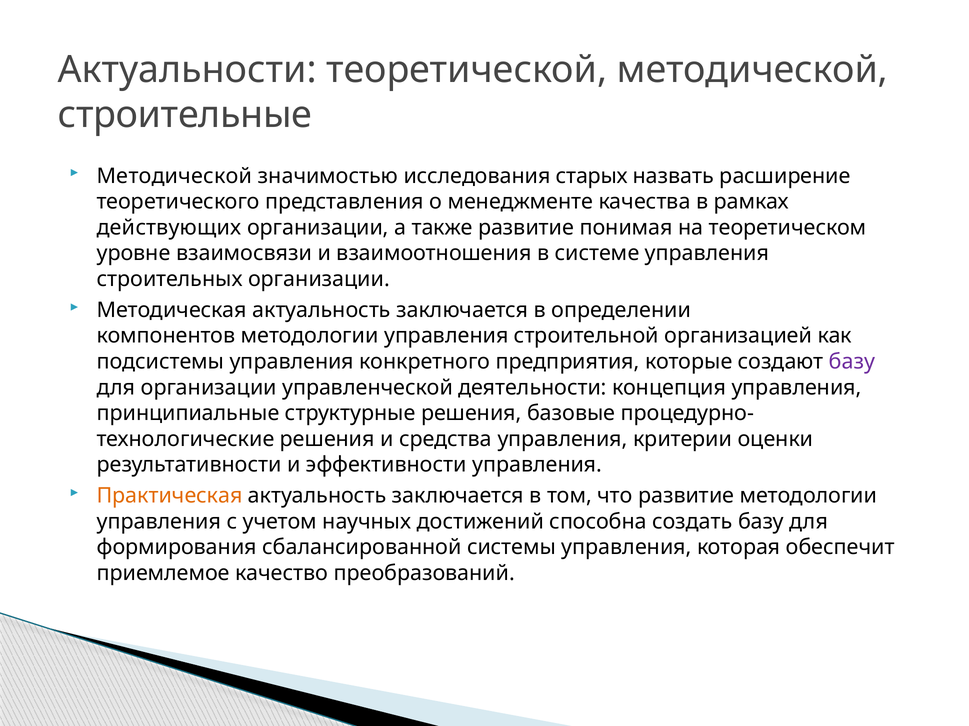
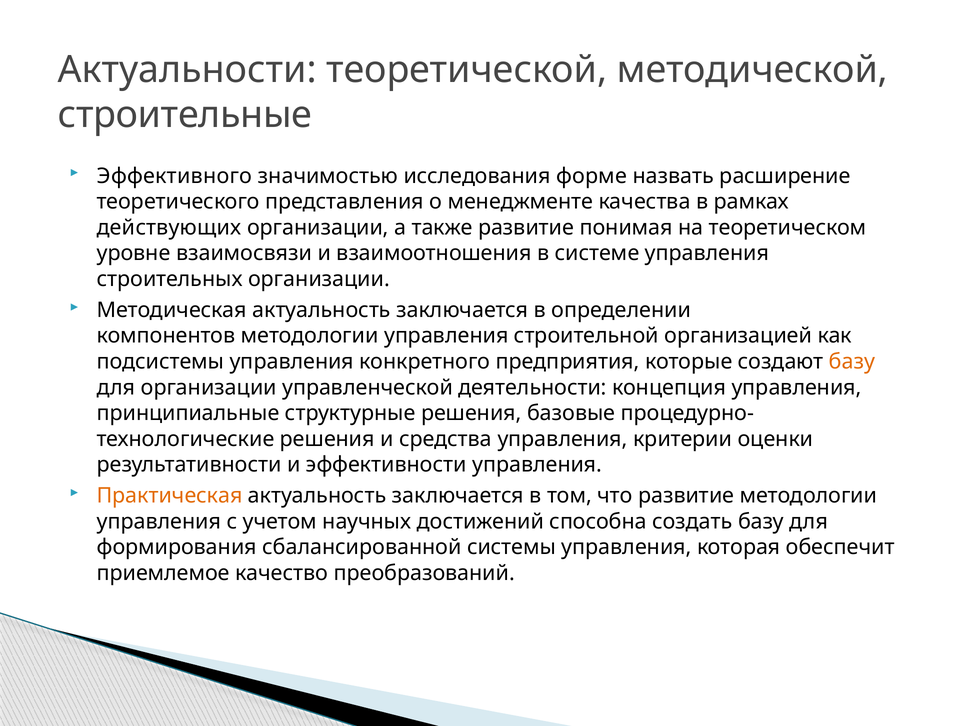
Методической at (174, 176): Методической -> Эффективного
старых: старых -> форме
базу at (852, 362) colour: purple -> orange
